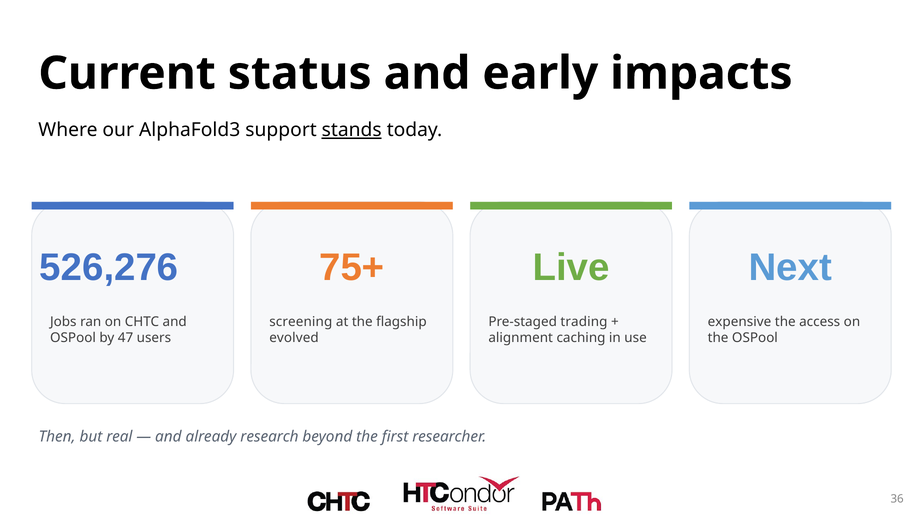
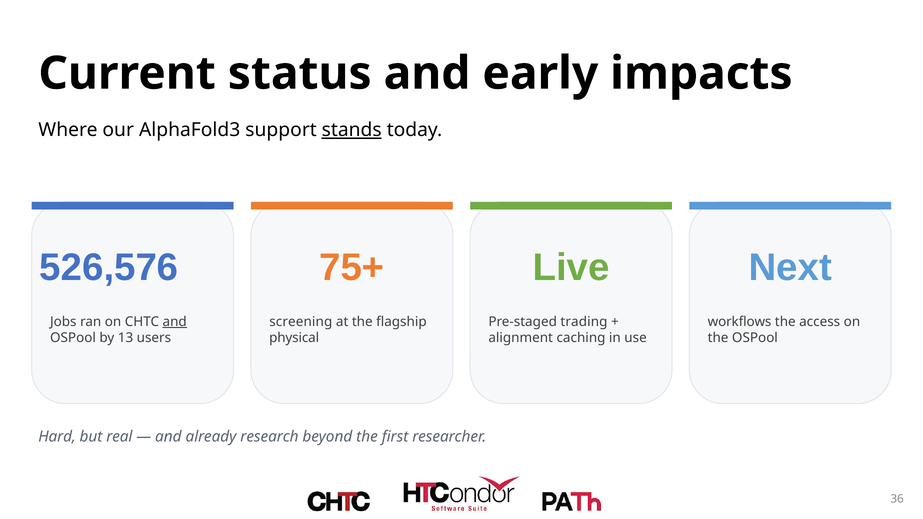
526,276: 526,276 -> 526,576
and at (175, 322) underline: none -> present
expensive: expensive -> workflows
47: 47 -> 13
evolved: evolved -> physical
Then: Then -> Hard
